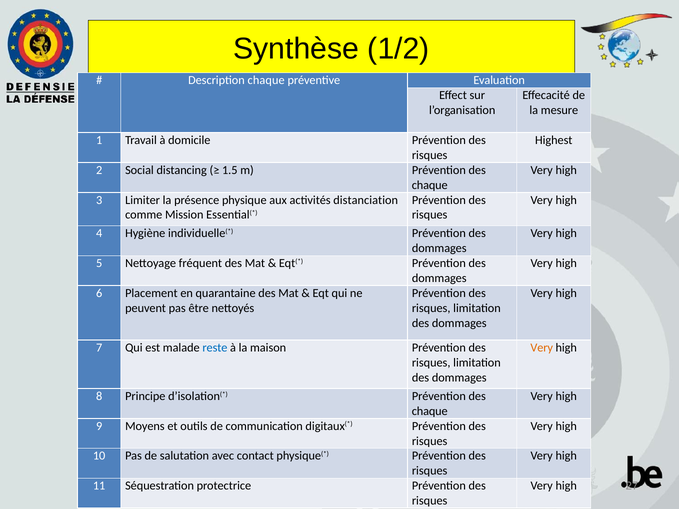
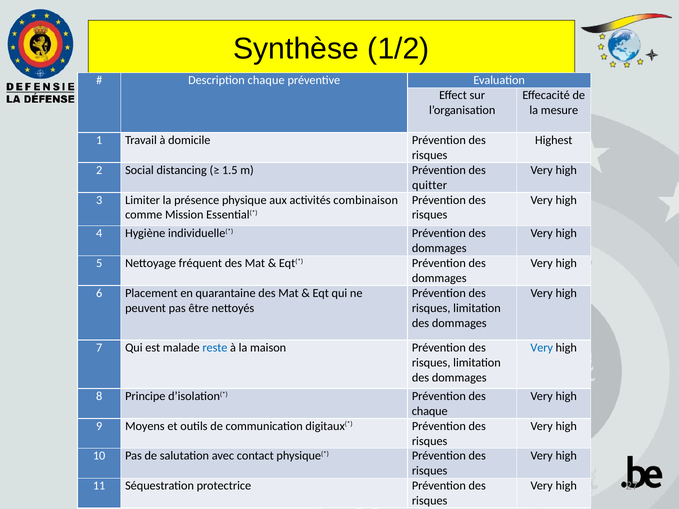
chaque at (430, 185): chaque -> quitter
distanciation: distanciation -> combinaison
Very at (542, 348) colour: orange -> blue
